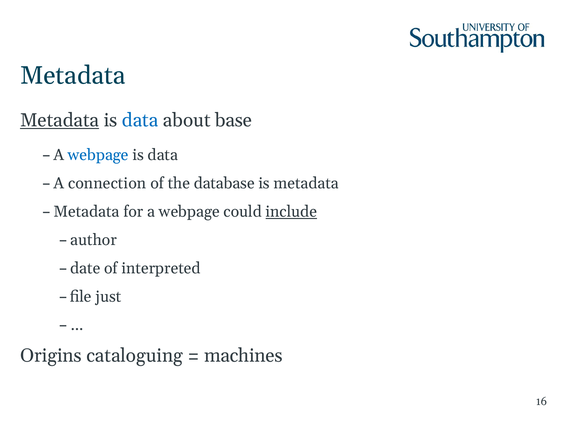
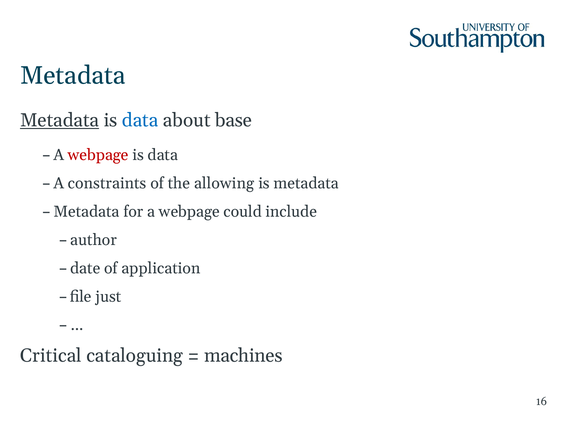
webpage at (98, 155) colour: blue -> red
connection: connection -> constraints
database: database -> allowing
include underline: present -> none
interpreted: interpreted -> application
Origins: Origins -> Critical
